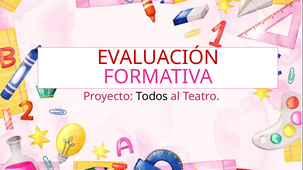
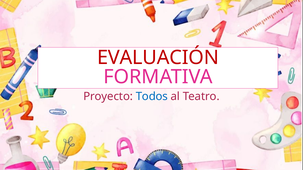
Todos colour: black -> blue
